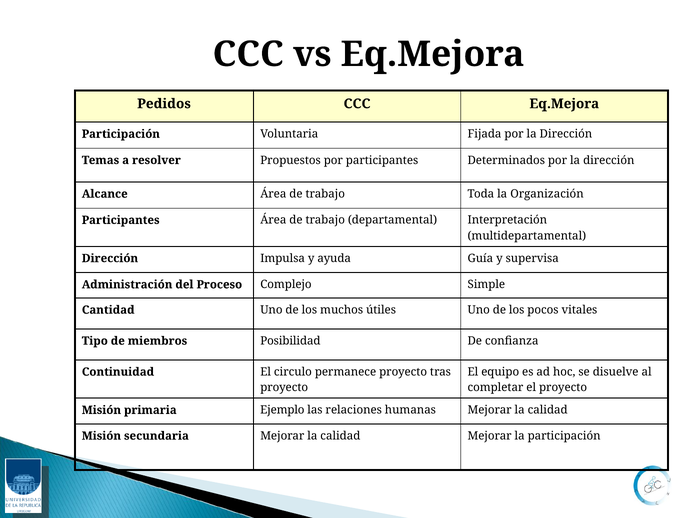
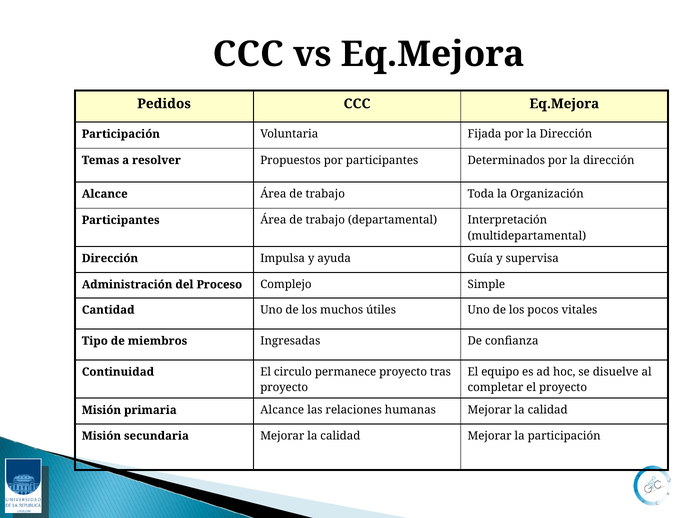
Posibilidad: Posibilidad -> Ingresadas
primaria Ejemplo: Ejemplo -> Alcance
